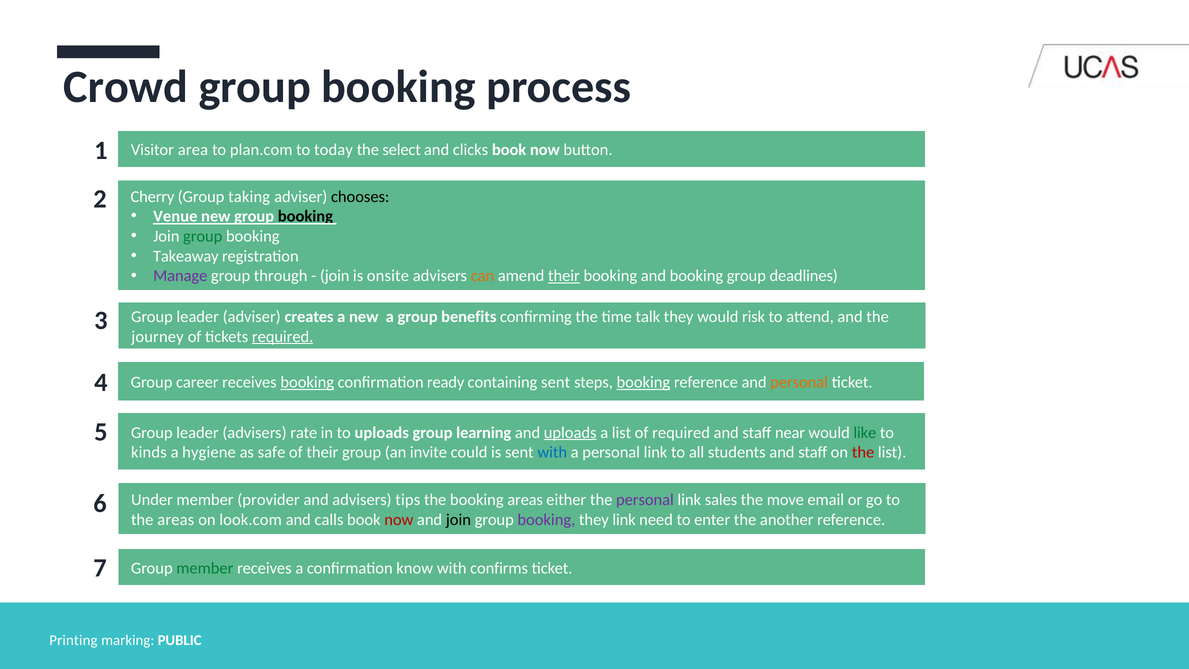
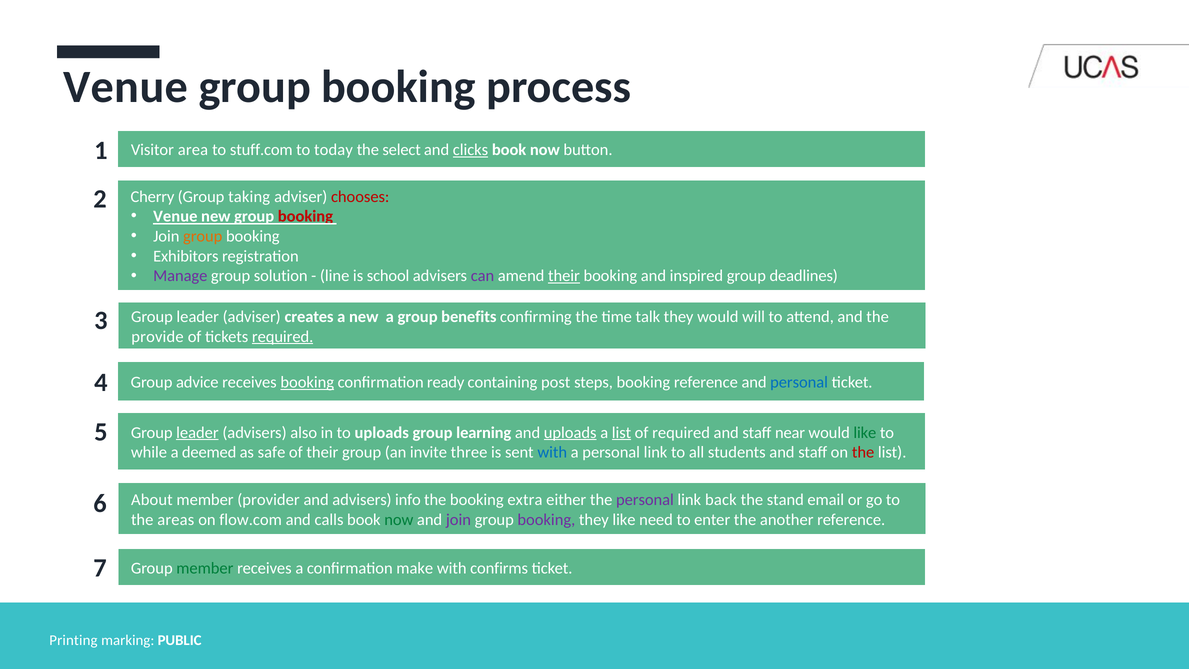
Crowd at (126, 87): Crowd -> Venue
plan.com: plan.com -> stuff.com
clicks underline: none -> present
chooses colour: black -> red
booking at (305, 216) colour: black -> red
group at (203, 236) colour: green -> orange
Takeaway: Takeaway -> Exhibitors
through: through -> solution
join at (335, 276): join -> line
onsite: onsite -> school
can colour: orange -> purple
and booking: booking -> inspired
risk: risk -> will
journey: journey -> provide
career: career -> advice
containing sent: sent -> post
booking at (643, 382) underline: present -> none
personal at (799, 382) colour: orange -> blue
leader at (197, 432) underline: none -> present
rate: rate -> also
list at (621, 432) underline: none -> present
kinds: kinds -> while
hygiene: hygiene -> deemed
could: could -> three
Under: Under -> About
tips: tips -> info
booking areas: areas -> extra
sales: sales -> back
move: move -> stand
look.com: look.com -> flow.com
now at (399, 520) colour: red -> green
join at (458, 520) colour: black -> purple
they link: link -> like
know: know -> make
